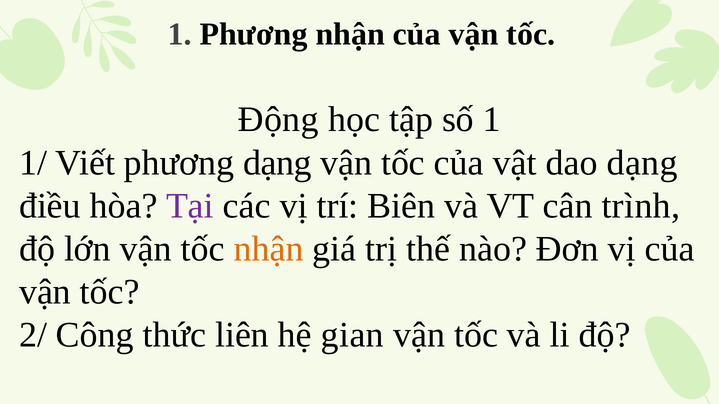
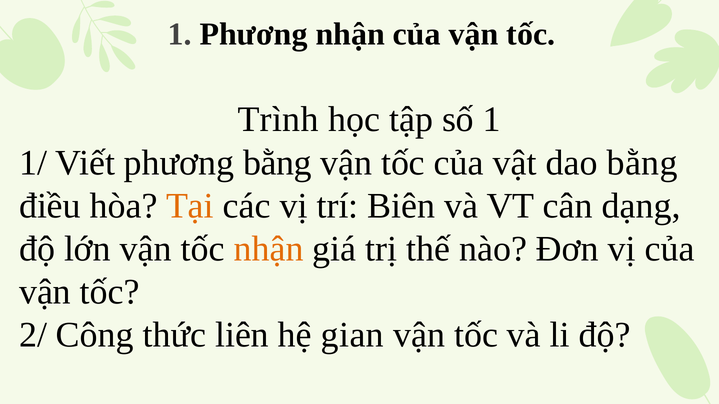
Động: Động -> Trình
phương dạng: dạng -> bằng
dao dạng: dạng -> bằng
Tại colour: purple -> orange
trình: trình -> dạng
